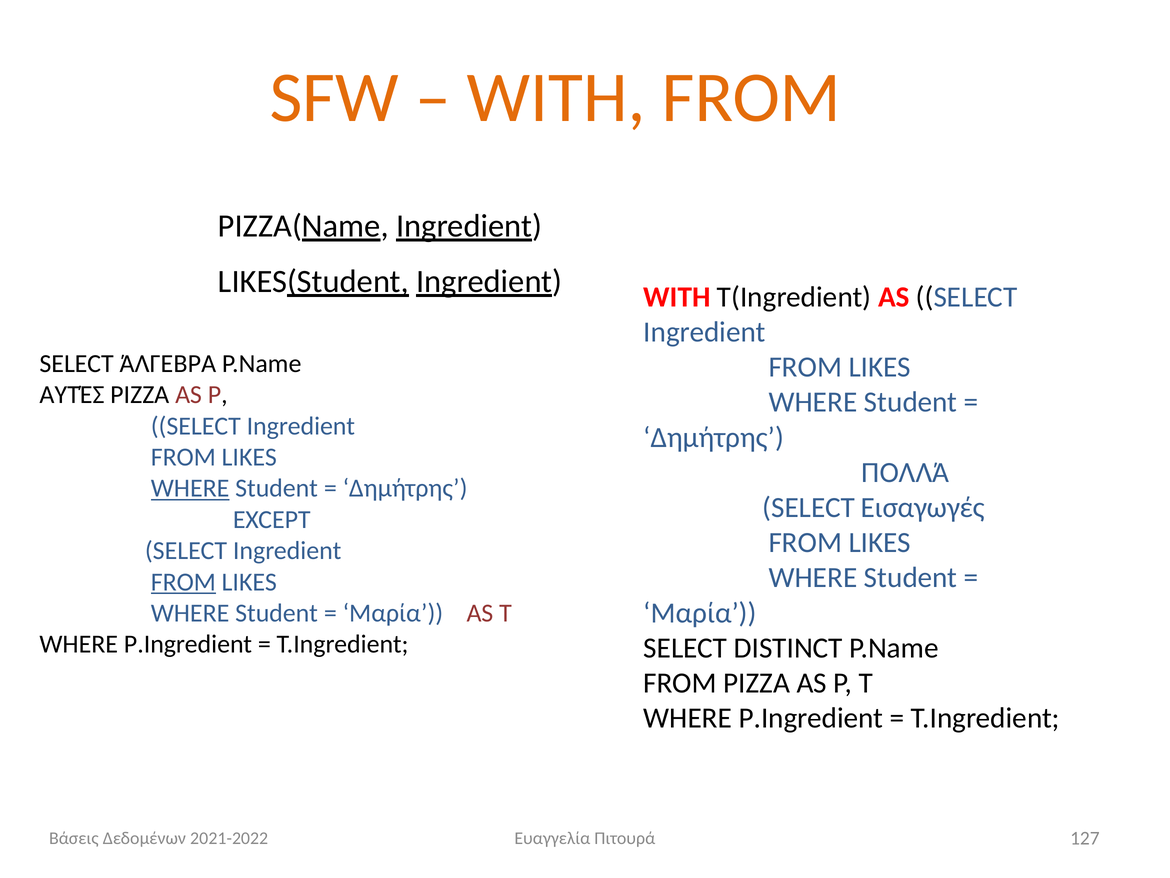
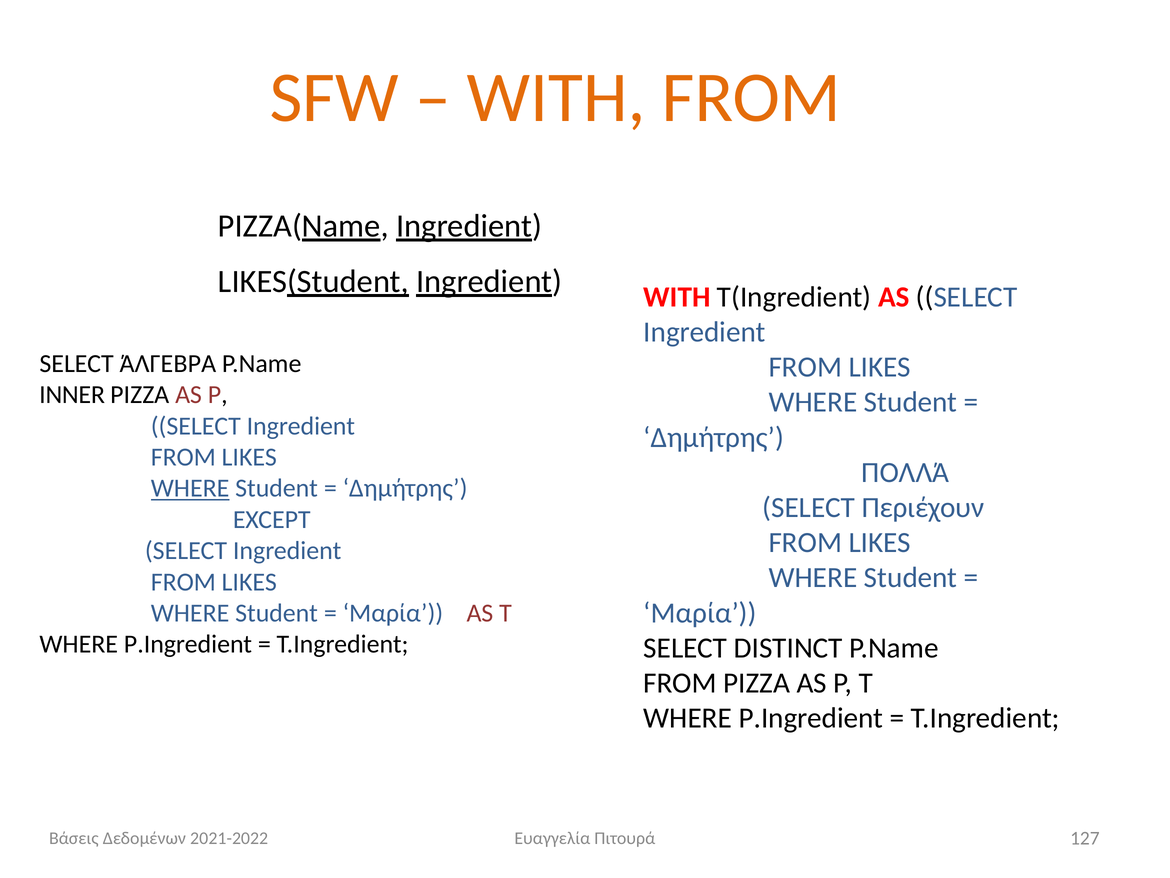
ΑΥΤΈΣ: ΑΥΤΈΣ -> INNER
Εισαγωγές: Εισαγωγές -> Περιέχουν
FROM at (183, 582) underline: present -> none
